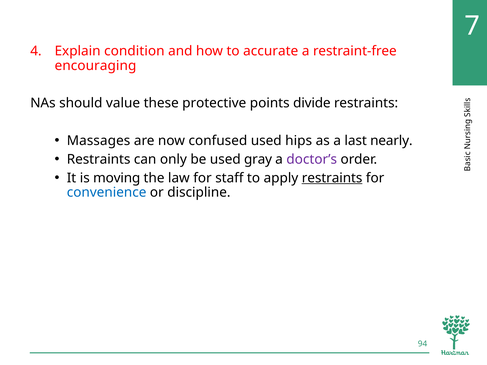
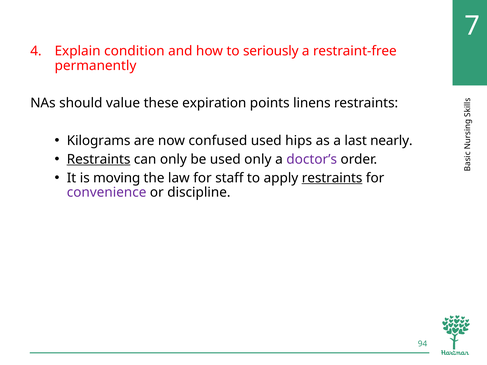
accurate: accurate -> seriously
encouraging: encouraging -> permanently
protective: protective -> expiration
divide: divide -> linens
Massages: Massages -> Kilograms
Restraints at (99, 159) underline: none -> present
used gray: gray -> only
convenience colour: blue -> purple
